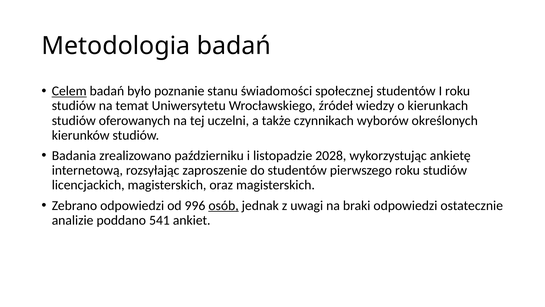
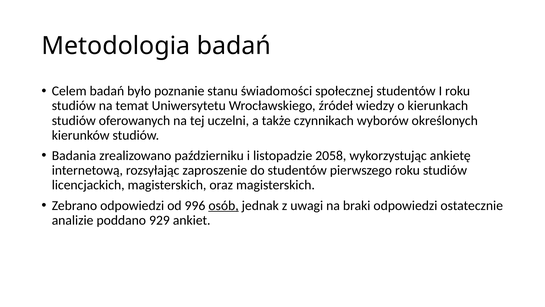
Celem underline: present -> none
2028: 2028 -> 2058
541: 541 -> 929
